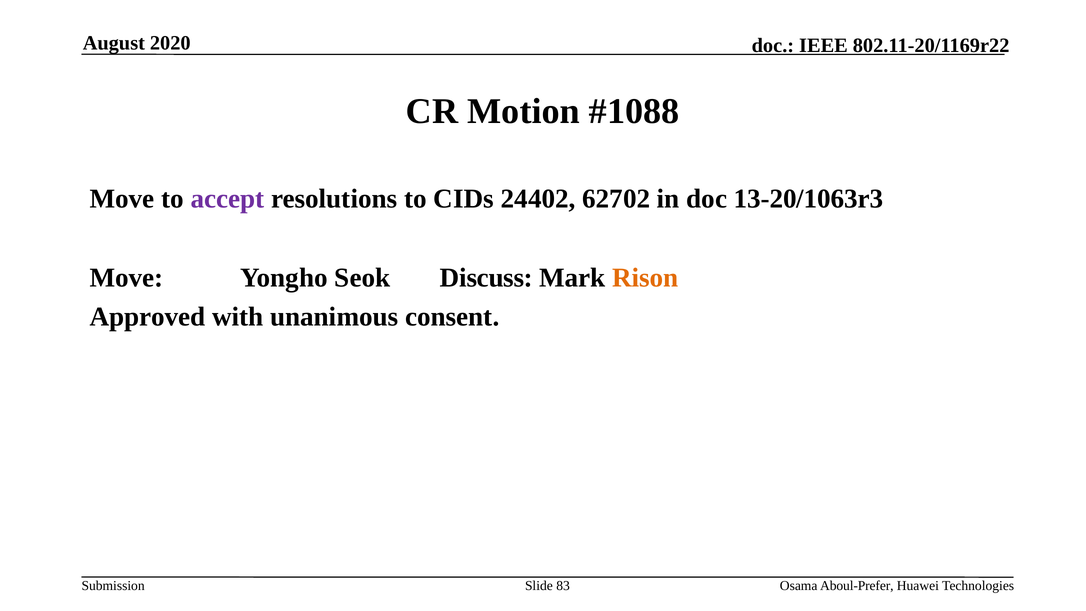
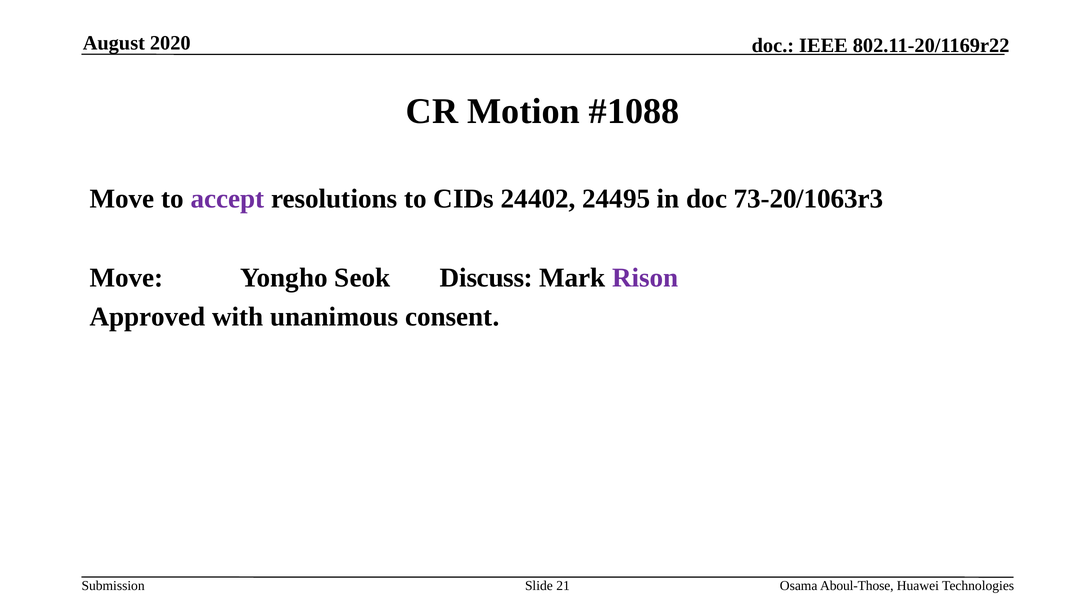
62702: 62702 -> 24495
13-20/1063r3: 13-20/1063r3 -> 73-20/1063r3
Rison colour: orange -> purple
83: 83 -> 21
Aboul-Prefer: Aboul-Prefer -> Aboul-Those
